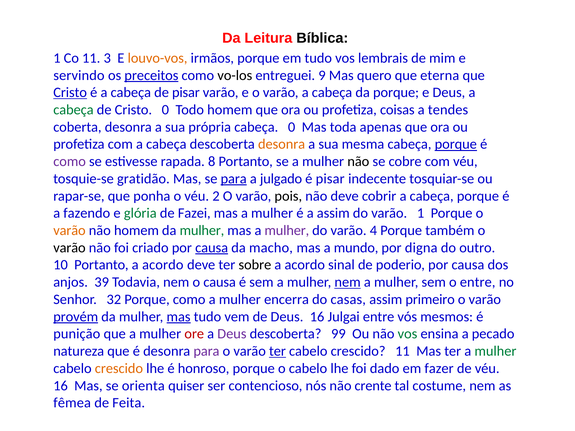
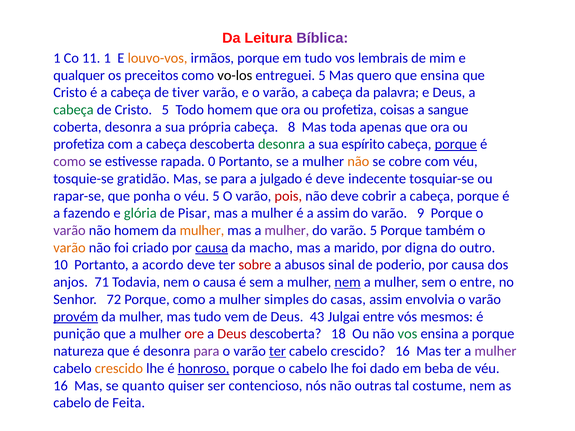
Bíblica colour: black -> purple
11 3: 3 -> 1
servindo: servindo -> qualquer
preceitos underline: present -> none
entreguei 9: 9 -> 5
que eterna: eterna -> ensina
Cristo at (70, 93) underline: present -> none
de pisar: pisar -> tiver
da porque: porque -> palavra
Cristo 0: 0 -> 5
tendes: tendes -> sangue
cabeça 0: 0 -> 8
desonra at (282, 144) colour: orange -> green
mesma: mesma -> espírito
8: 8 -> 0
não at (358, 162) colour: black -> orange
para at (234, 179) underline: present -> none
é pisar: pisar -> deve
véu 2: 2 -> 5
pois colour: black -> red
Fazei: Fazei -> Pisar
varão 1: 1 -> 9
varão at (69, 231) colour: orange -> purple
mulher at (202, 231) colour: green -> orange
varão 4: 4 -> 5
varão at (69, 248) colour: black -> orange
mundo: mundo -> marido
sobre colour: black -> red
acordo at (305, 265): acordo -> abusos
39: 39 -> 71
32: 32 -> 72
encerra: encerra -> simples
primeiro: primeiro -> envolvia
mas at (179, 317) underline: present -> none
Deus 16: 16 -> 43
Deus at (232, 334) colour: purple -> red
99: 99 -> 18
a pecado: pecado -> porque
crescido 11: 11 -> 16
mulher at (495, 351) colour: green -> purple
honroso underline: none -> present
fazer: fazer -> beba
orienta: orienta -> quanto
crente: crente -> outras
fêmea at (72, 403): fêmea -> cabelo
